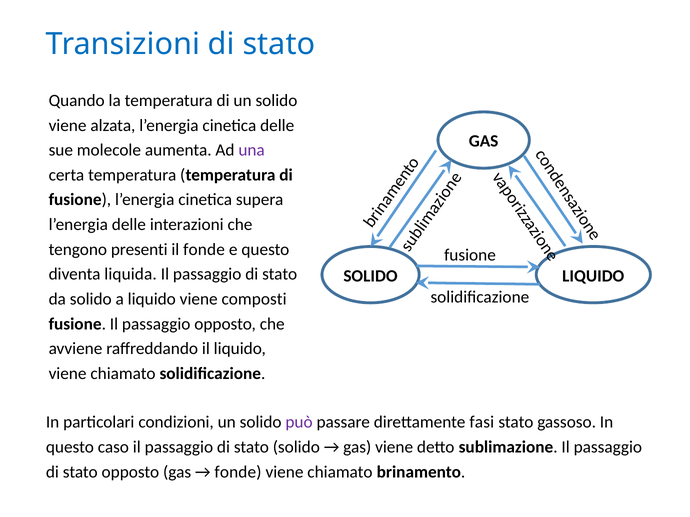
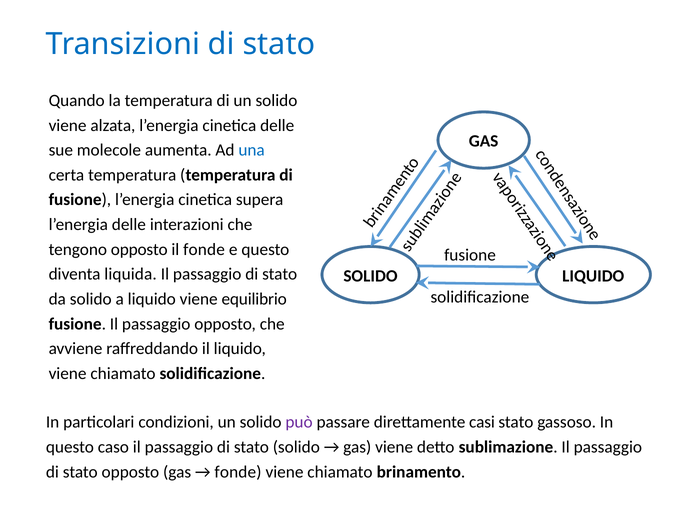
una colour: purple -> blue
tengono presenti: presenti -> opposto
composti: composti -> equilibrio
fasi: fasi -> casi
